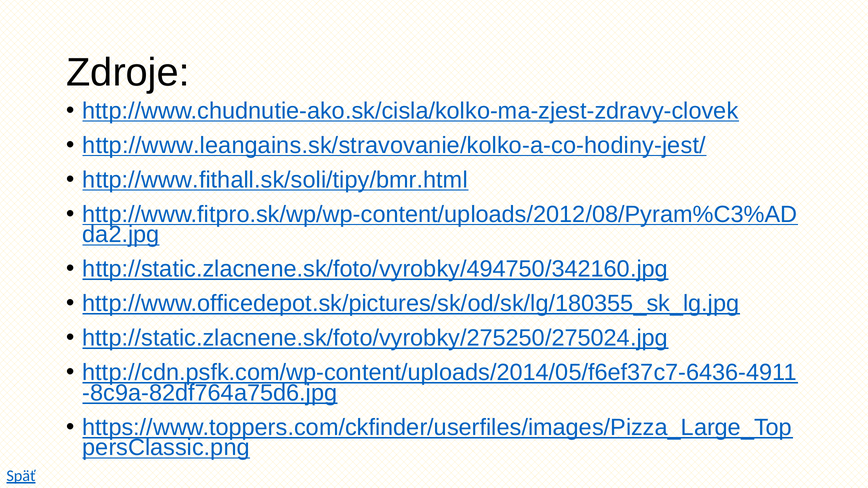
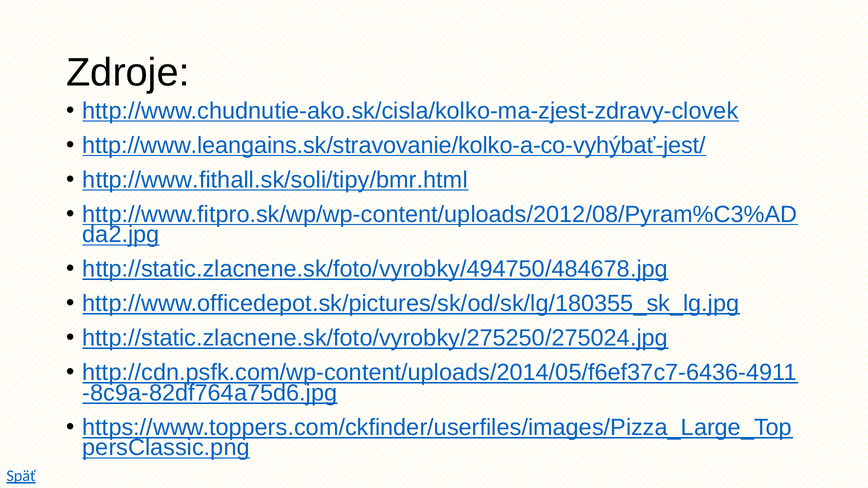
http://www.leangains.sk/stravovanie/kolko-a-co-hodiny-jest/: http://www.leangains.sk/stravovanie/kolko-a-co-hodiny-jest/ -> http://www.leangains.sk/stravovanie/kolko-a-co-vyhýbať-jest/
http://static.zlacnene.sk/foto/vyrobky/494750/342160.jpg: http://static.zlacnene.sk/foto/vyrobky/494750/342160.jpg -> http://static.zlacnene.sk/foto/vyrobky/494750/484678.jpg
